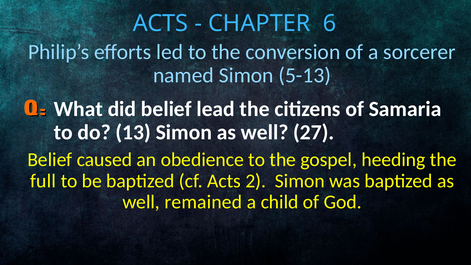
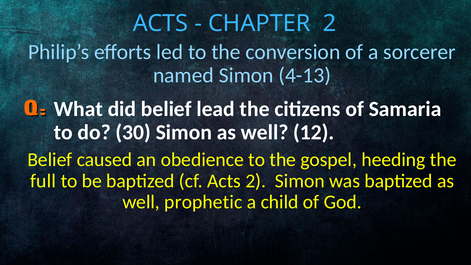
CHAPTER 6: 6 -> 2
5-13: 5-13 -> 4-13
13: 13 -> 30
27: 27 -> 12
remained: remained -> prophetic
